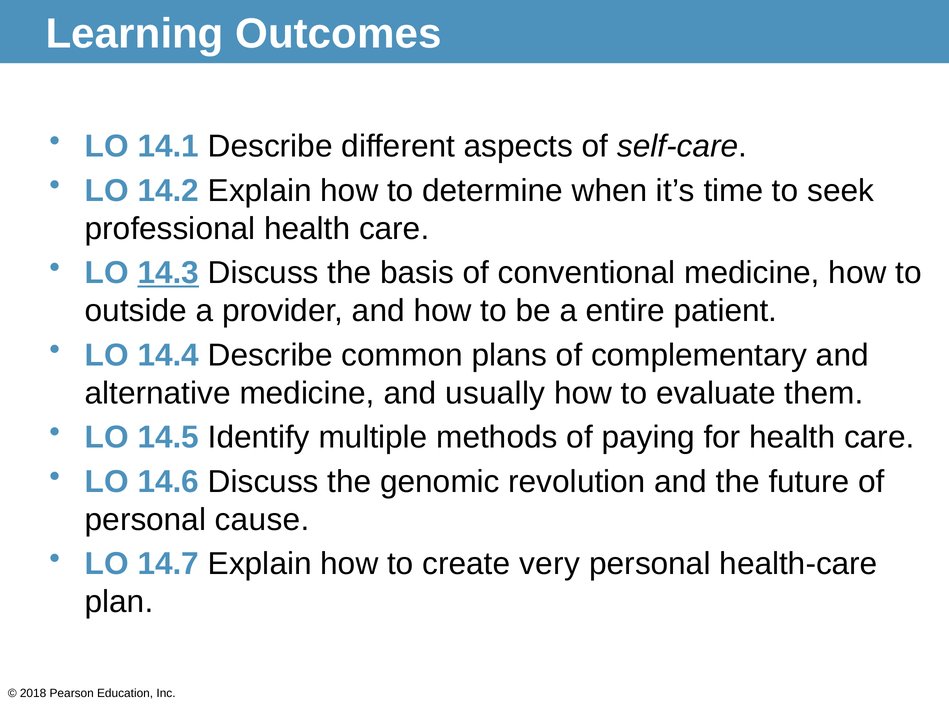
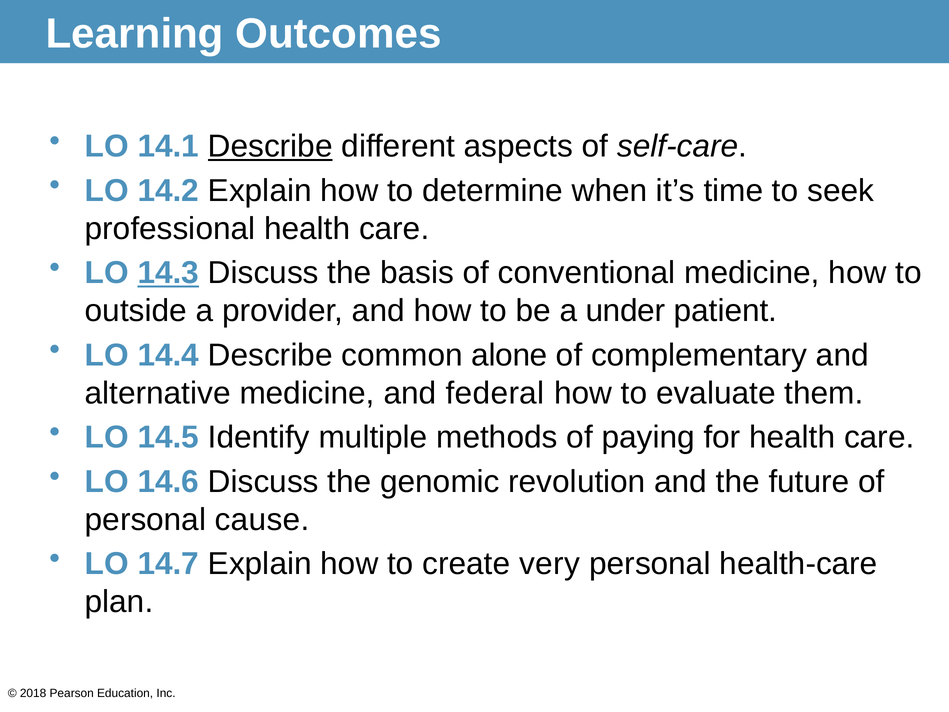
Describe at (270, 146) underline: none -> present
entire: entire -> under
plans: plans -> alone
usually: usually -> federal
